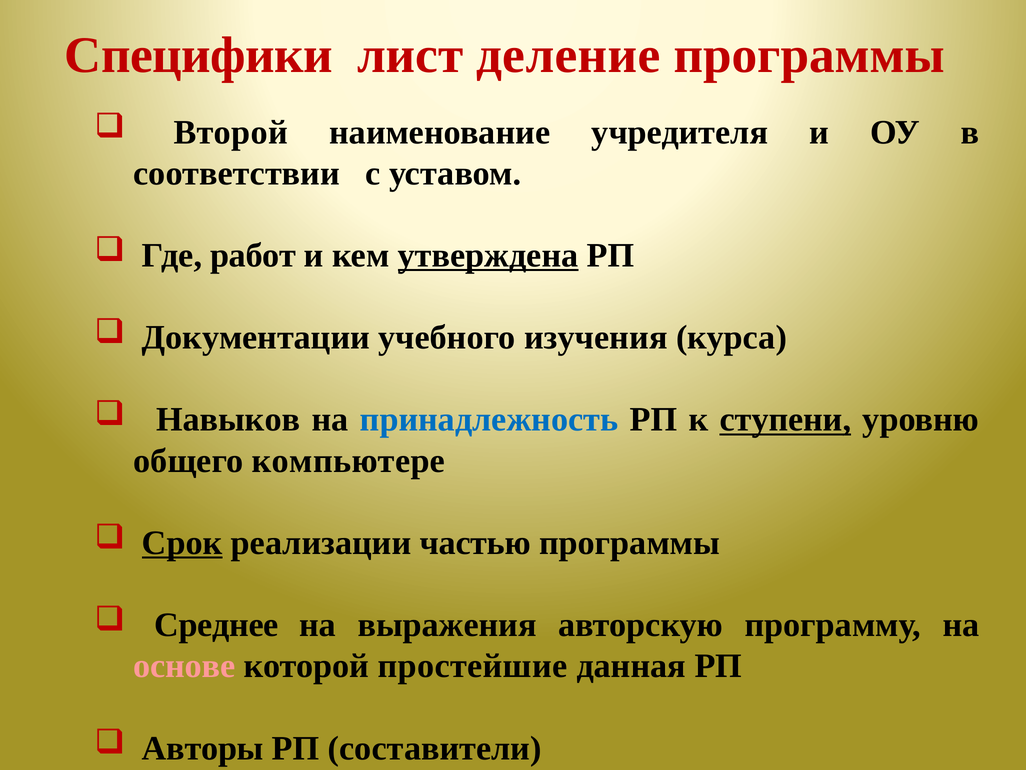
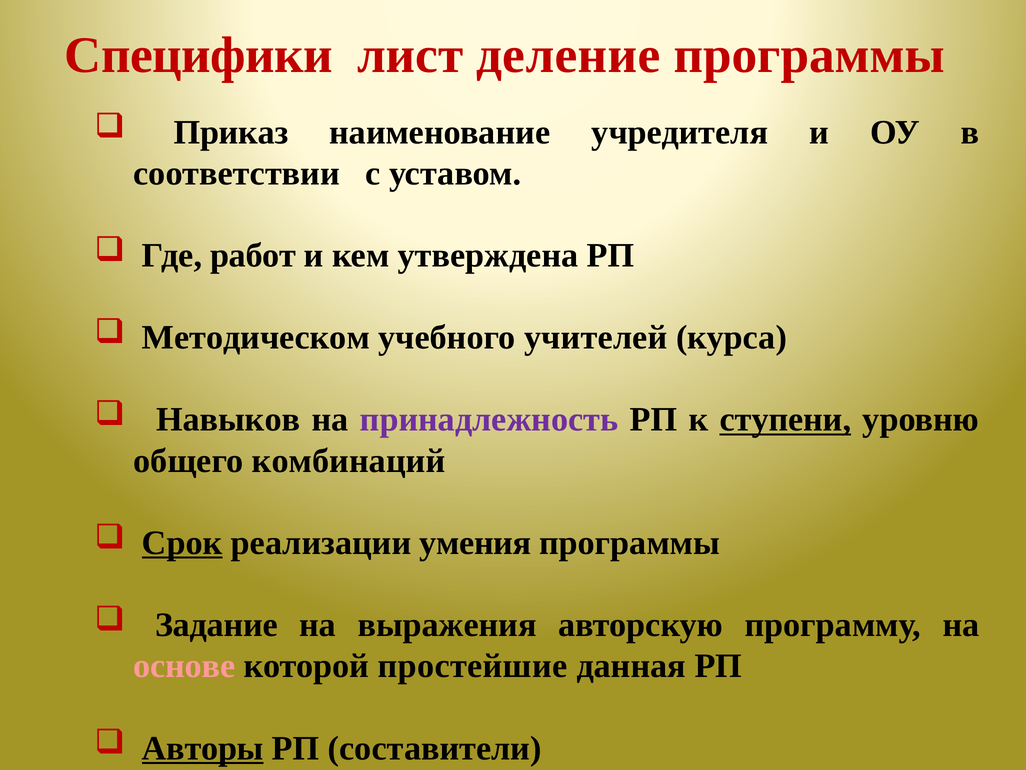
Второй: Второй -> Приказ
утверждена underline: present -> none
Документации: Документации -> Методическом
изучения: изучения -> учителей
принадлежность colour: blue -> purple
компьютере: компьютере -> комбинаций
частью: частью -> умения
Среднее: Среднее -> Задание
Авторы underline: none -> present
